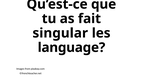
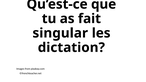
language: language -> dictation
